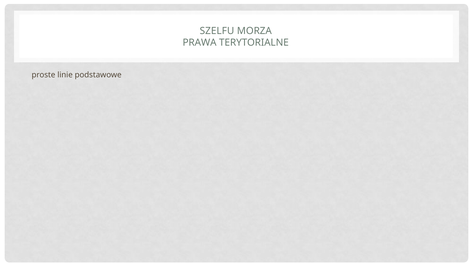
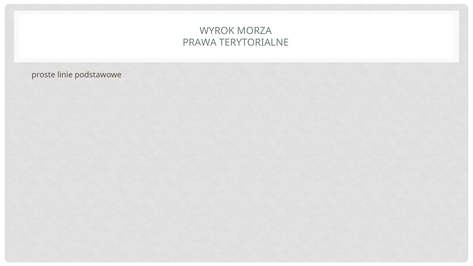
SZELFU: SZELFU -> WYROK
